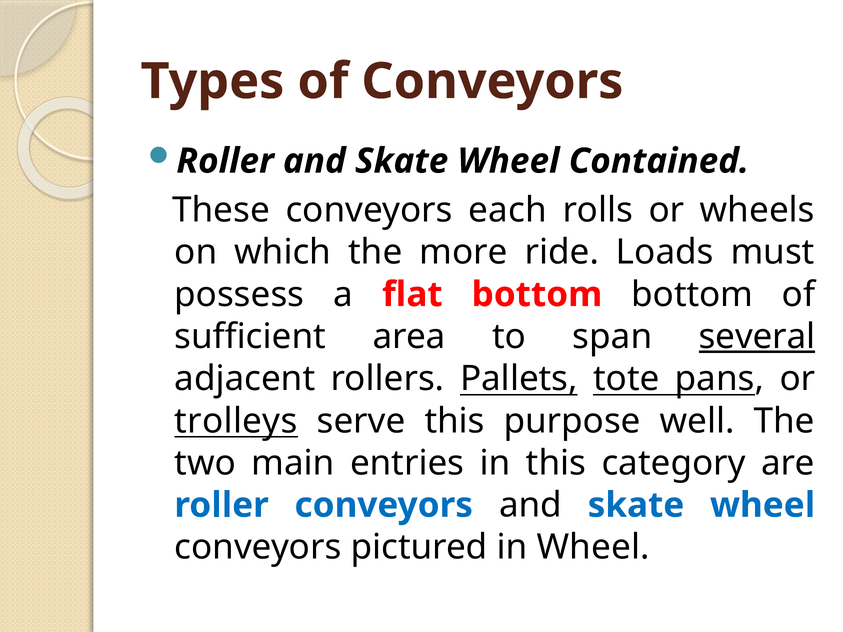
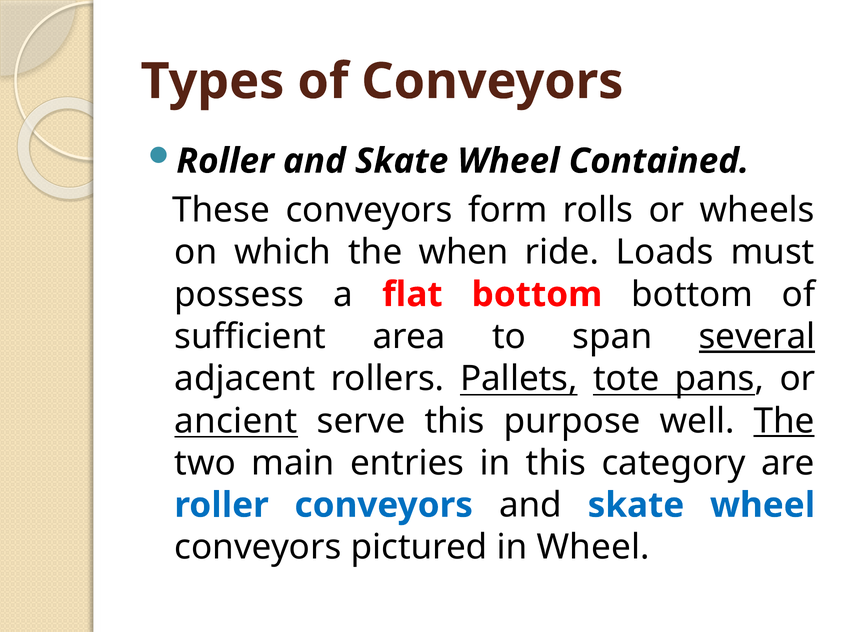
each: each -> form
more: more -> when
trolleys: trolleys -> ancient
The at (784, 421) underline: none -> present
